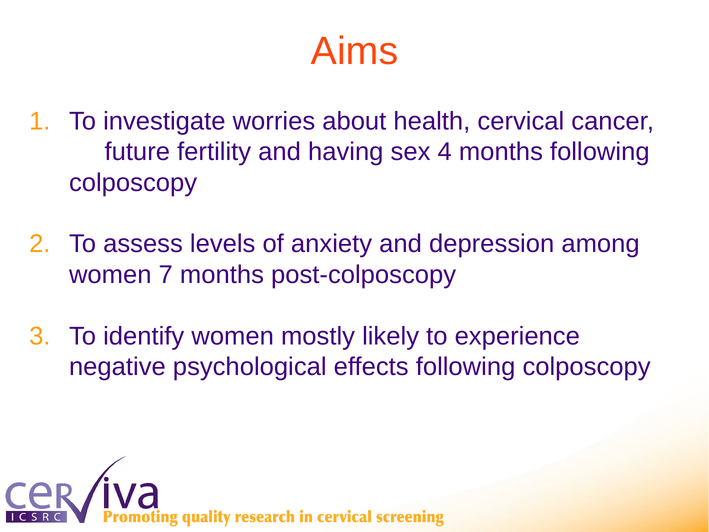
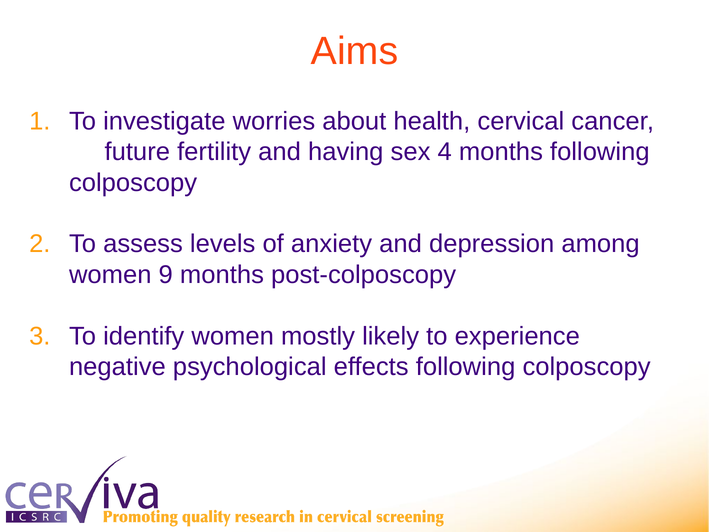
7: 7 -> 9
